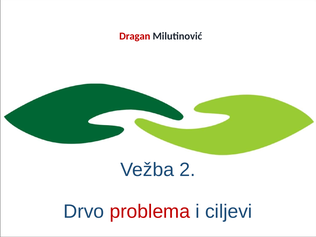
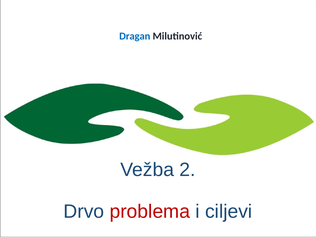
Dragan colour: red -> blue
